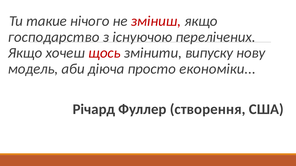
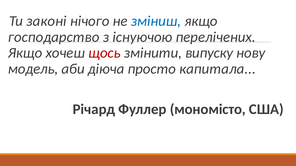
такие: такие -> законі
зміниш colour: red -> blue
економіки: економіки -> капитала
створення: створення -> мономісто
